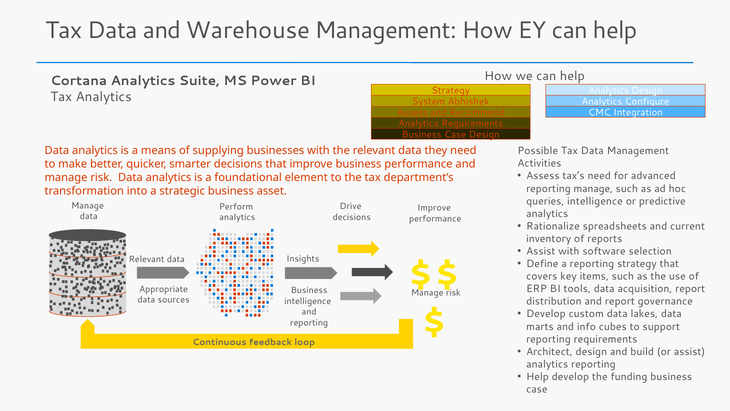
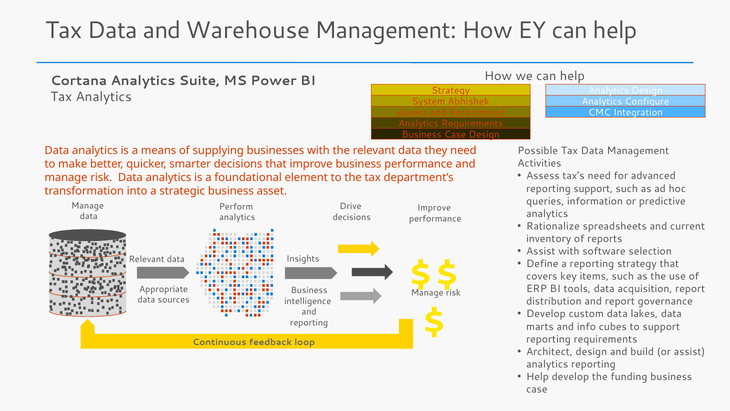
reporting manage: manage -> support
queries intelligence: intelligence -> information
